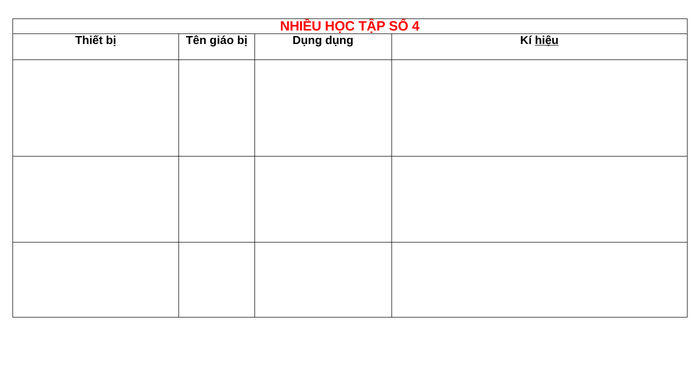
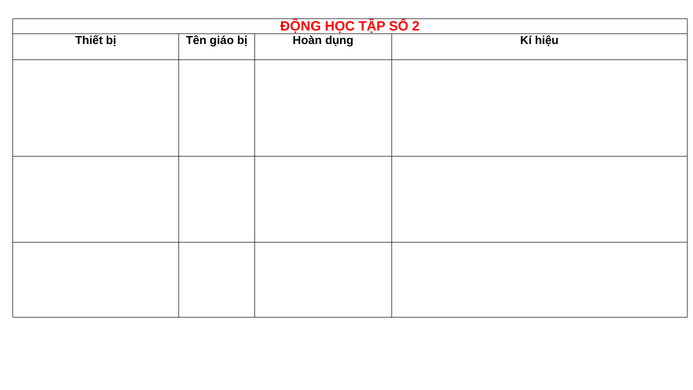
NHIỀU: NHIỀU -> ĐỘNG
4: 4 -> 2
bị Dụng: Dụng -> Hoàn
hiệu underline: present -> none
